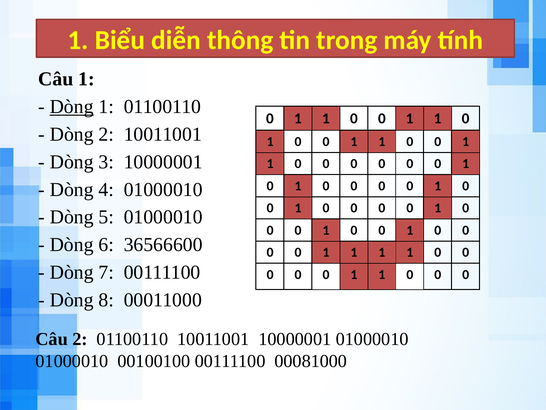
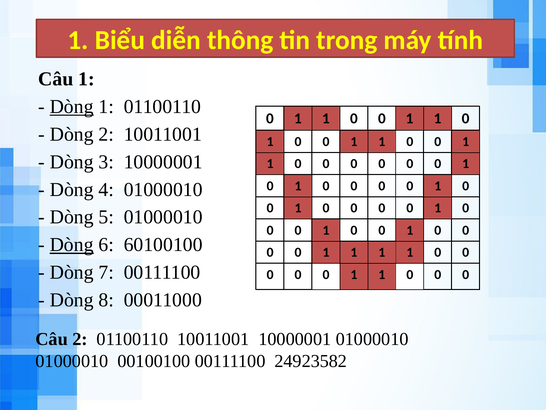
Dòng at (72, 244) underline: none -> present
36566600: 36566600 -> 60100100
00081000: 00081000 -> 24923582
